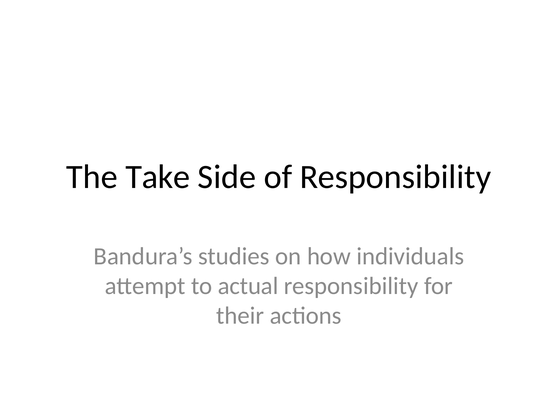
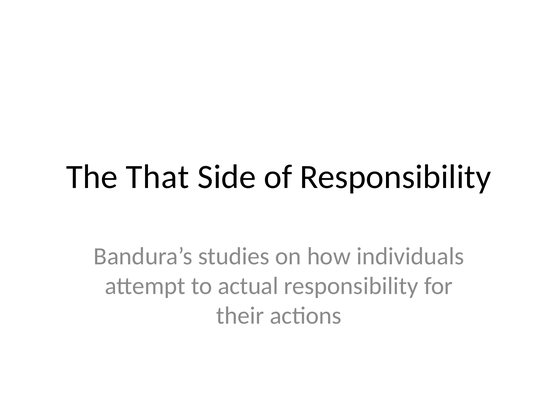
Take: Take -> That
